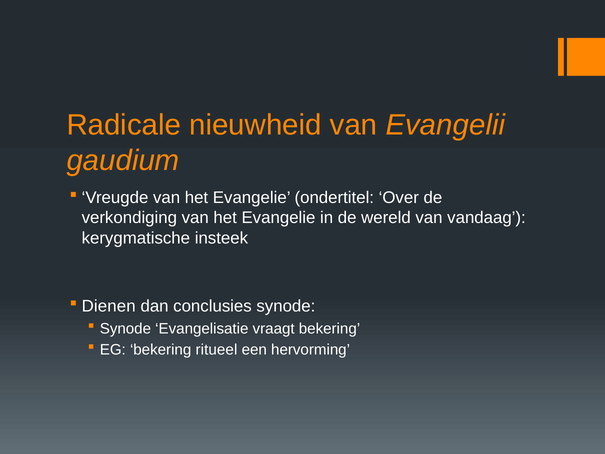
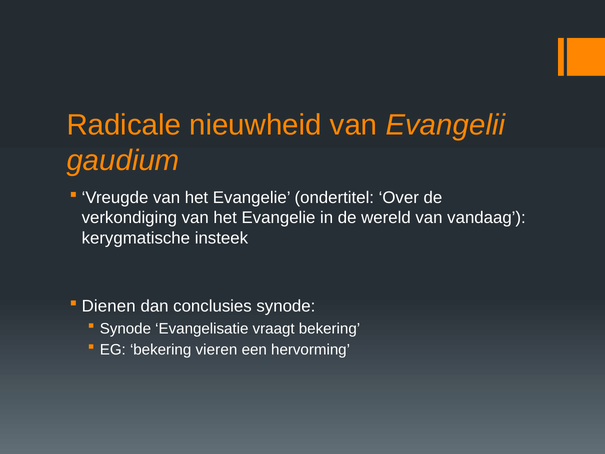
ritueel: ritueel -> vieren
